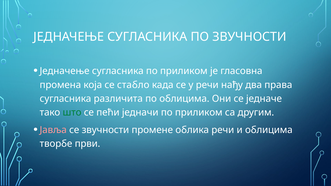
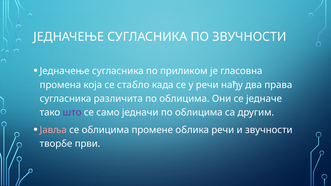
што colour: green -> purple
пећи: пећи -> само
једначи по приликом: приликом -> облицима
се звучности: звучности -> облицима
и облицима: облицима -> звучности
